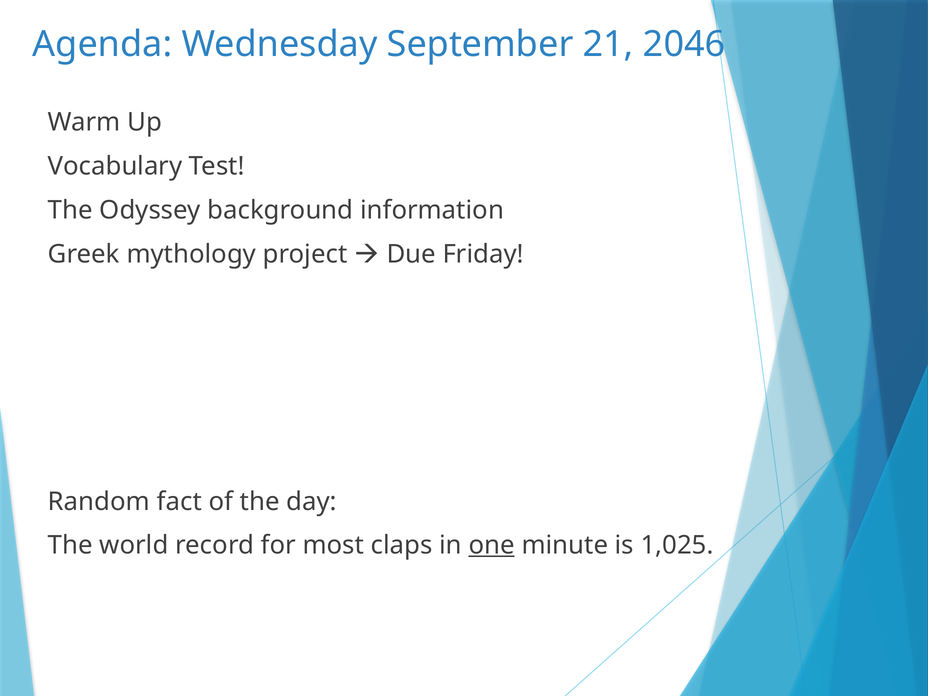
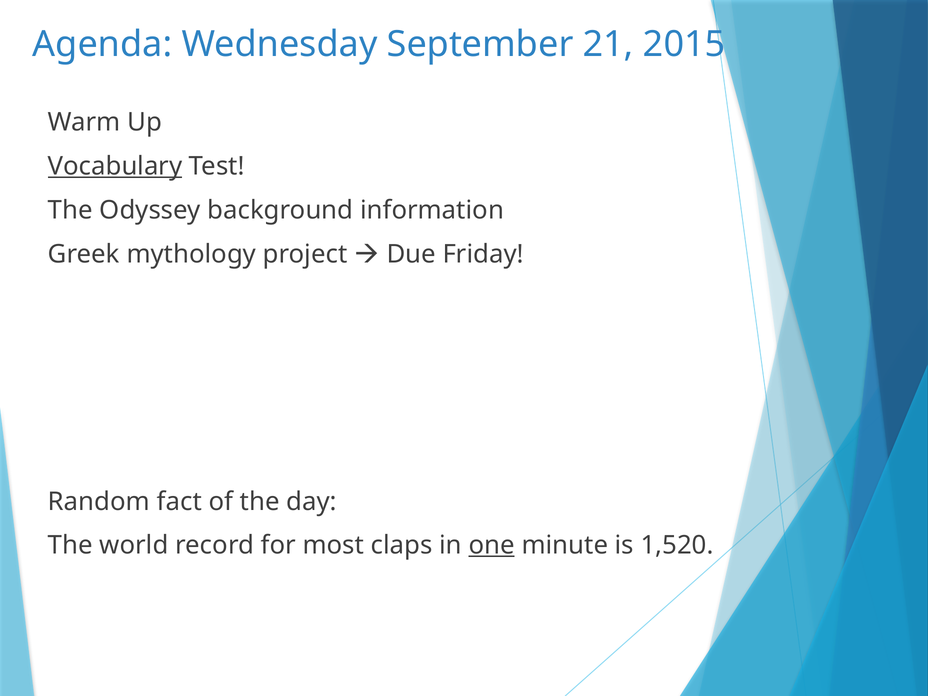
2046: 2046 -> 2015
Vocabulary underline: none -> present
1,025: 1,025 -> 1,520
